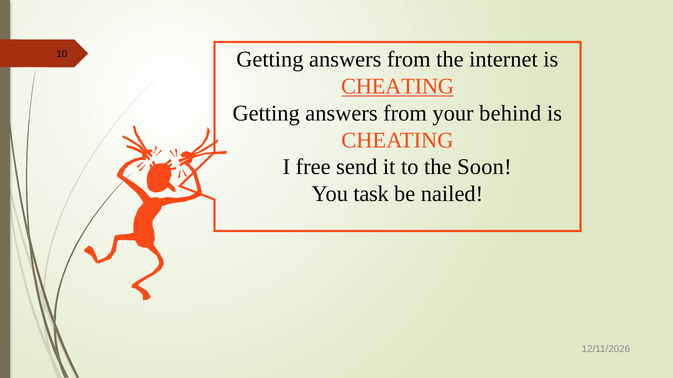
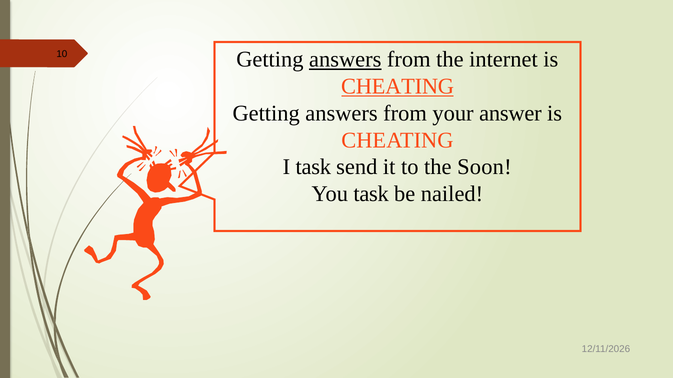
answers at (345, 60) underline: none -> present
behind: behind -> answer
I free: free -> task
